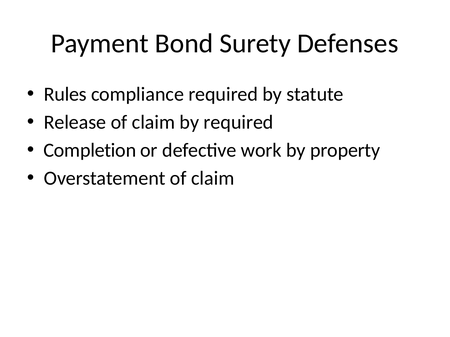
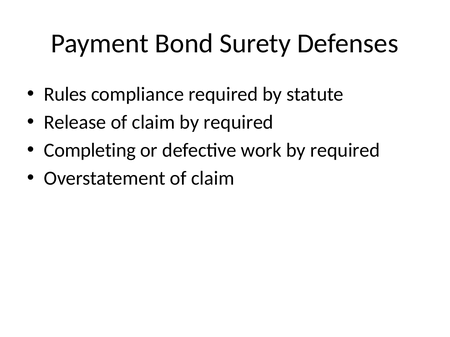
Completion: Completion -> Completing
work by property: property -> required
